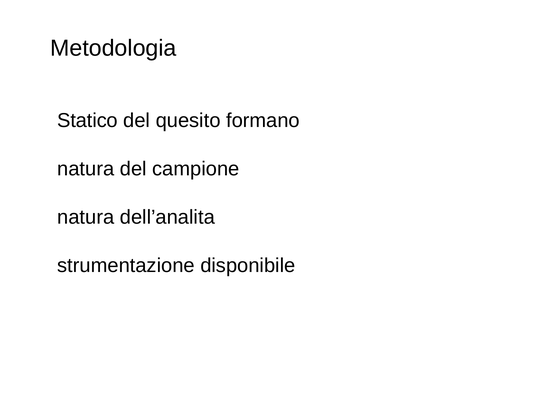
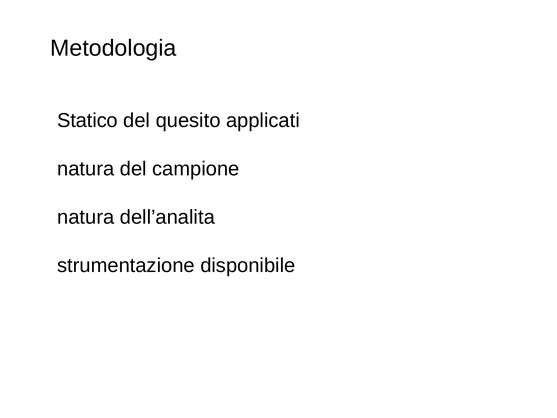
formano: formano -> applicati
